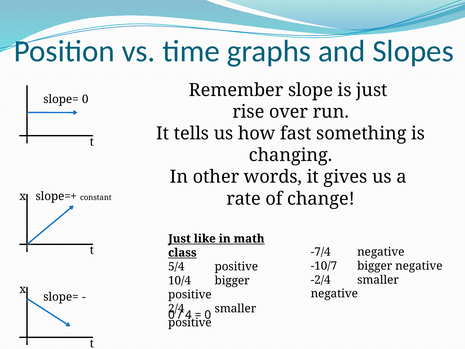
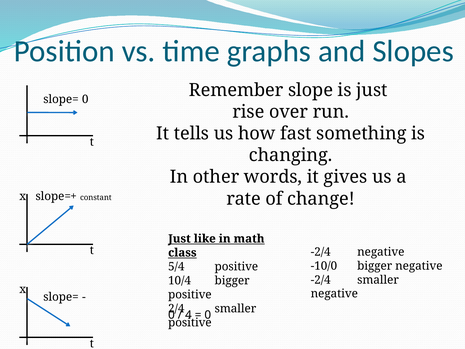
-7/4 at (321, 252): -7/4 -> -2/4
-10/7: -10/7 -> -10/0
